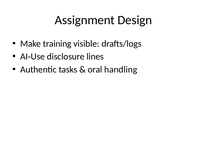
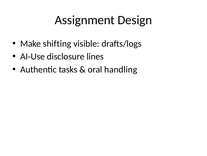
training: training -> shifting
